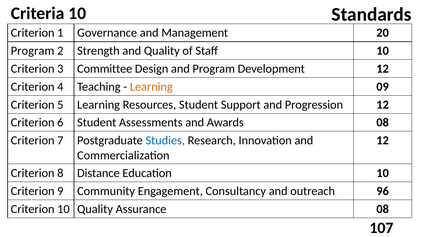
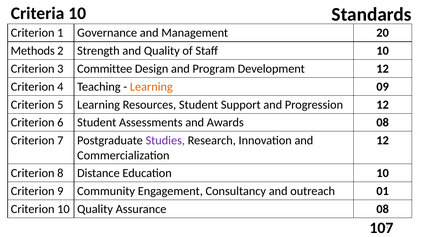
Program at (33, 51): Program -> Methods
Studies colour: blue -> purple
96: 96 -> 01
